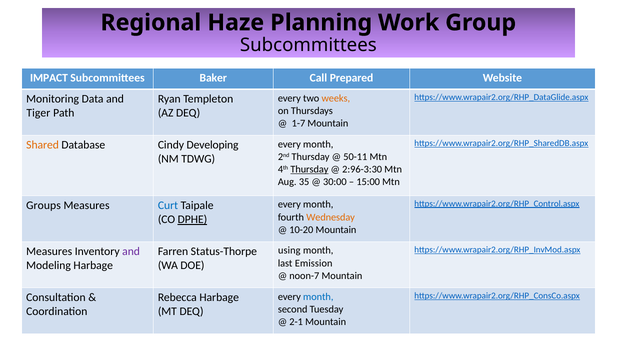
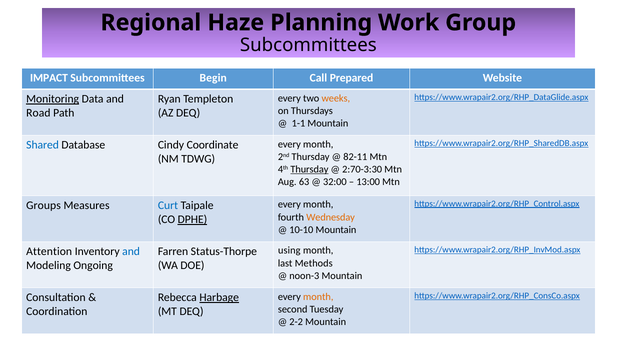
Baker: Baker -> Begin
Monitoring underline: none -> present
Tiger: Tiger -> Road
1-7: 1-7 -> 1-1
Shared colour: orange -> blue
Developing: Developing -> Coordinate
50-11: 50-11 -> 82-11
2:96-3:30: 2:96-3:30 -> 2:70-3:30
35: 35 -> 63
30:00: 30:00 -> 32:00
15:00: 15:00 -> 13:00
10-20: 10-20 -> 10-10
Measures at (49, 251): Measures -> Attention
and at (131, 251) colour: purple -> blue
Emission: Emission -> Methods
Modeling Harbage: Harbage -> Ongoing
noon-7: noon-7 -> noon-3
month at (318, 296) colour: blue -> orange
Harbage at (219, 297) underline: none -> present
2-1: 2-1 -> 2-2
